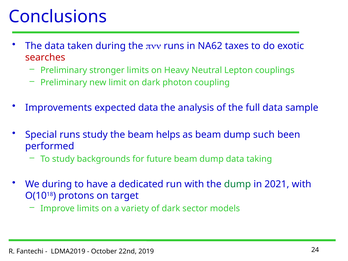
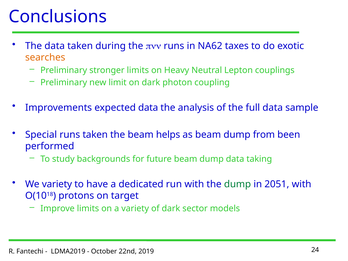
searches colour: red -> orange
runs study: study -> taken
such: such -> from
We during: during -> variety
2021: 2021 -> 2051
